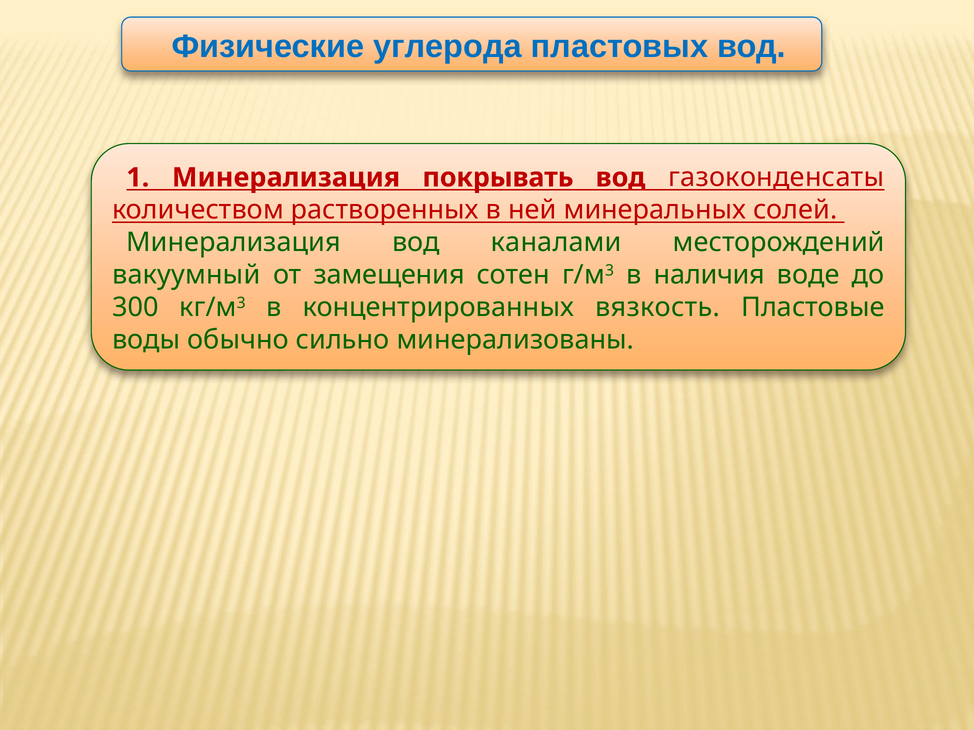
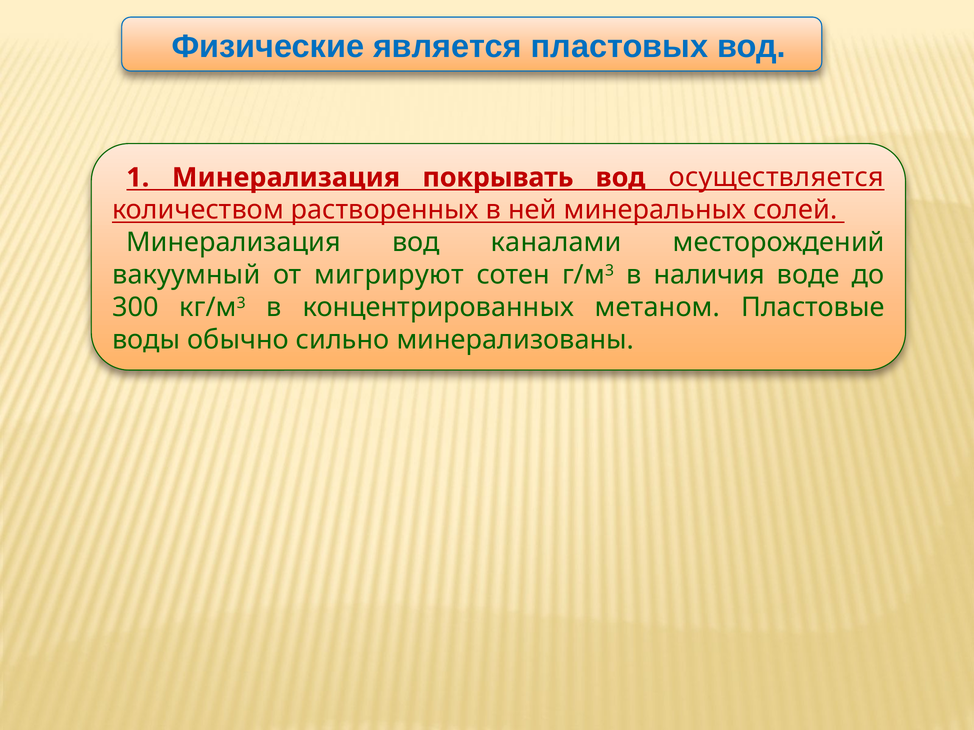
углерода: углерода -> является
газоконденсаты: газоконденсаты -> осуществляется
замещения: замещения -> мигрируют
вязкость: вязкость -> метаном
